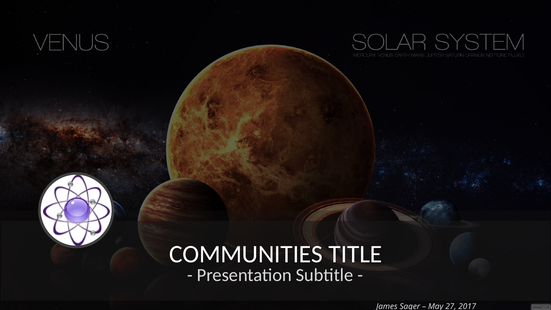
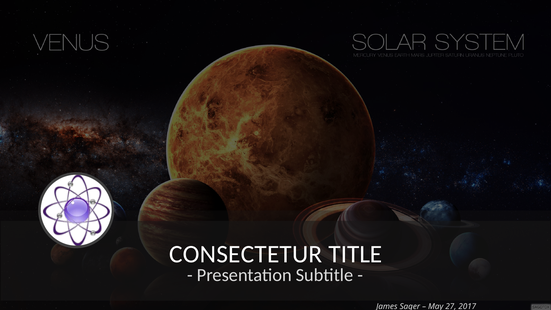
COMMUNITIES: COMMUNITIES -> CONSECTETUR
